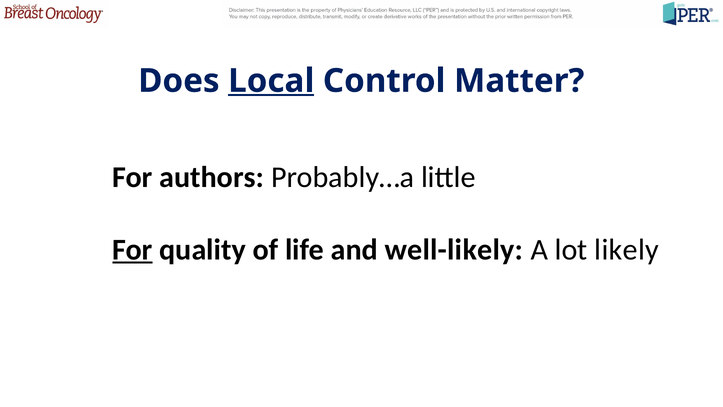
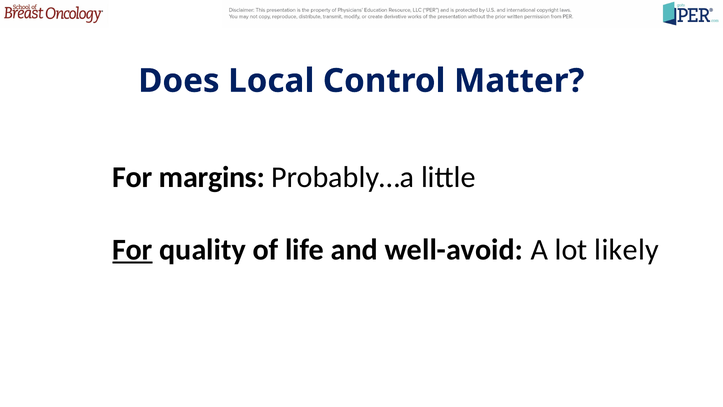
Local underline: present -> none
authors: authors -> margins
well-likely: well-likely -> well-avoid
